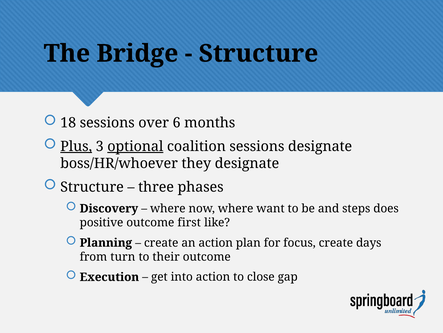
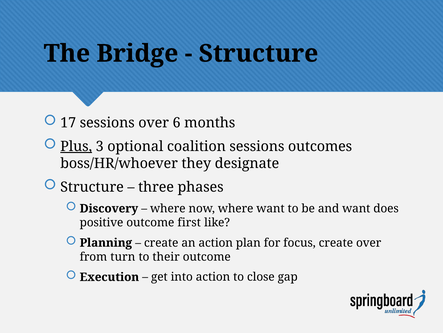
18: 18 -> 17
optional underline: present -> none
sessions designate: designate -> outcomes
and steps: steps -> want
create days: days -> over
